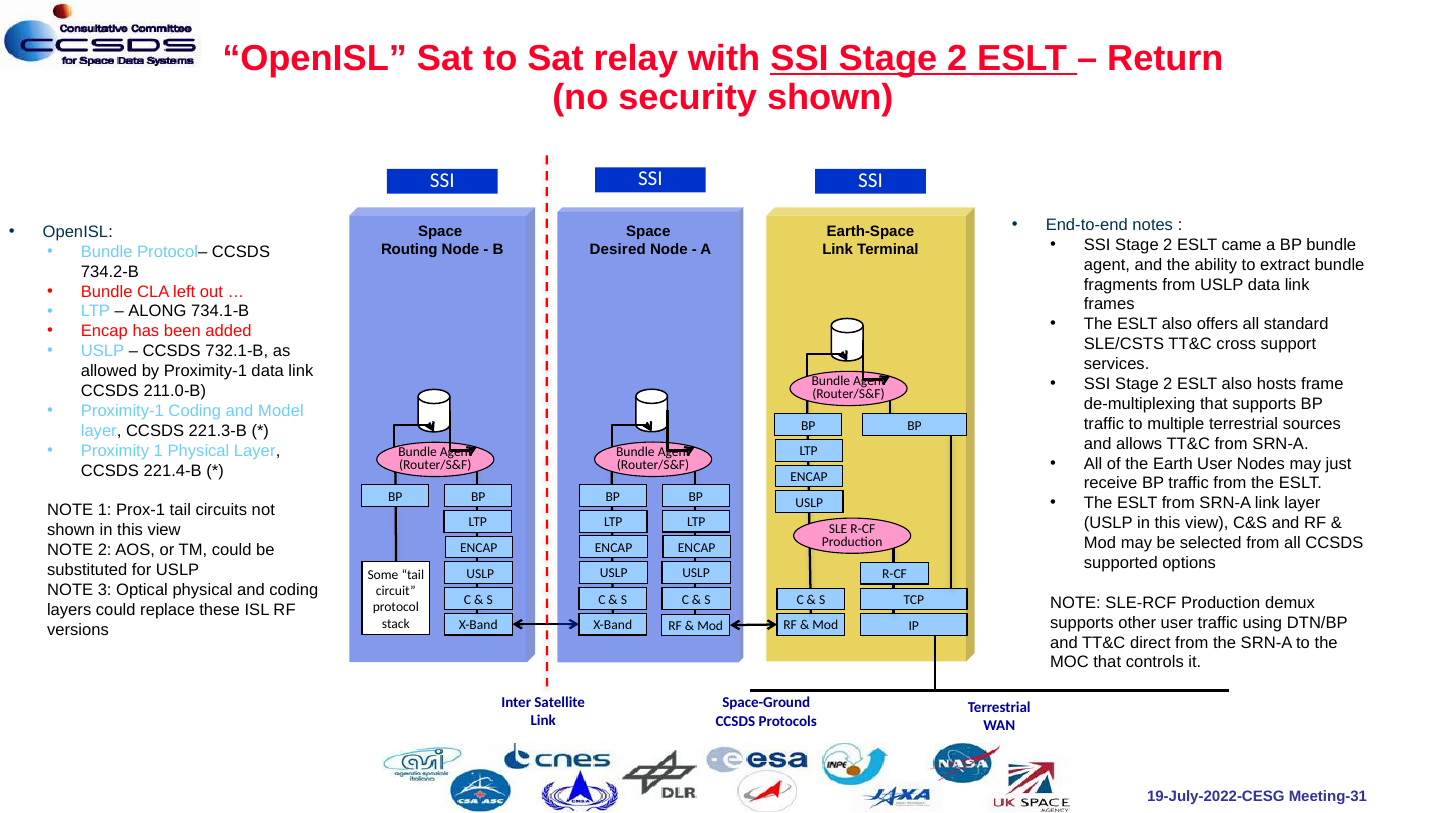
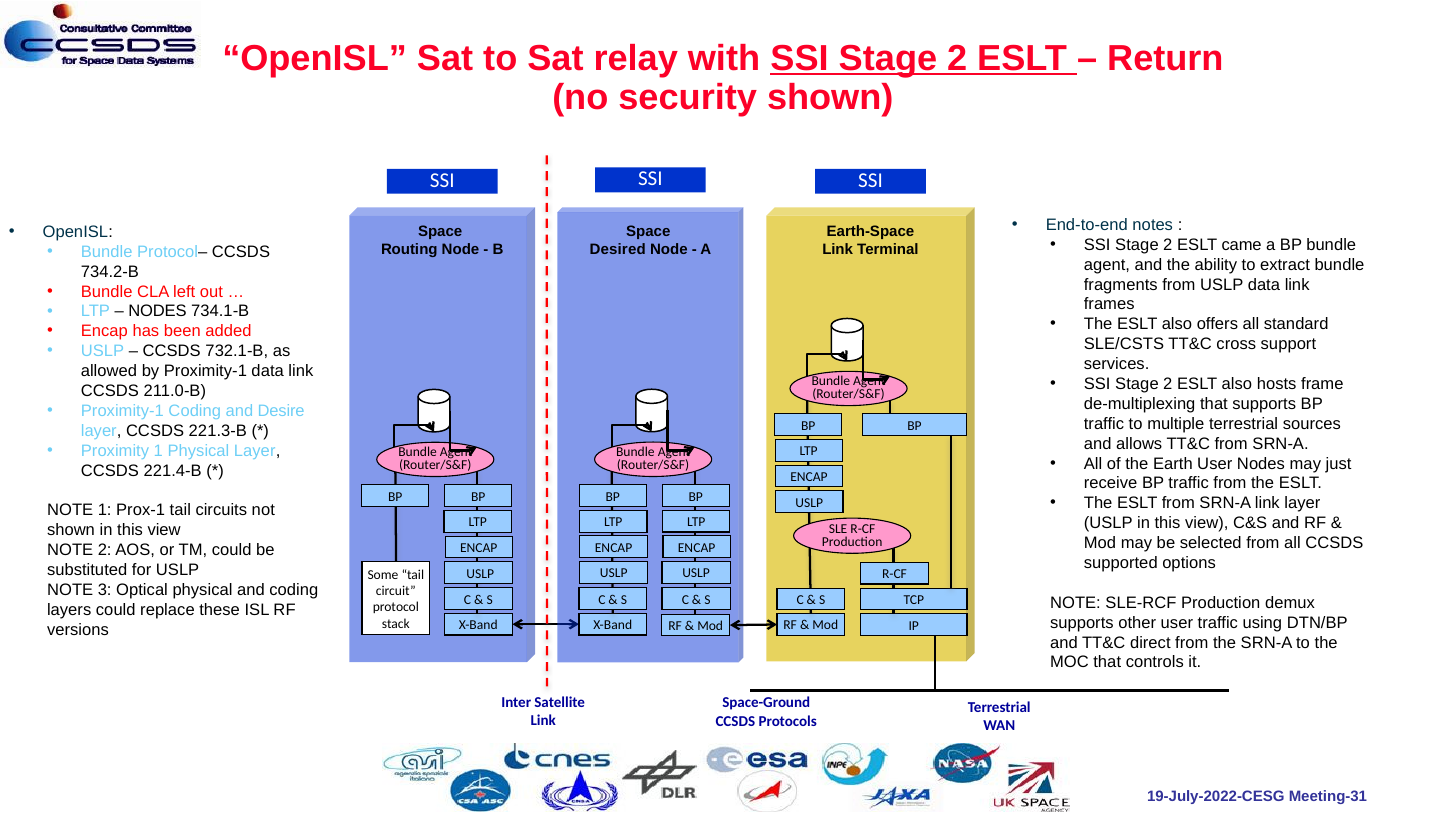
ALONG at (157, 312): ALONG -> NODES
Model: Model -> Desire
